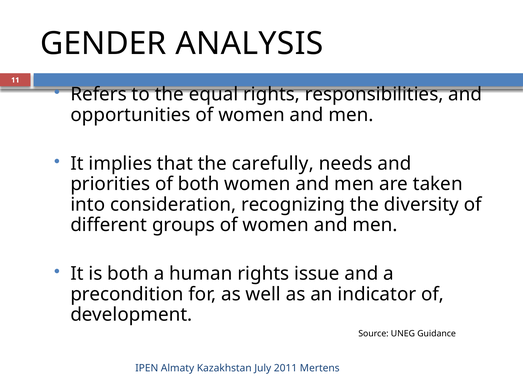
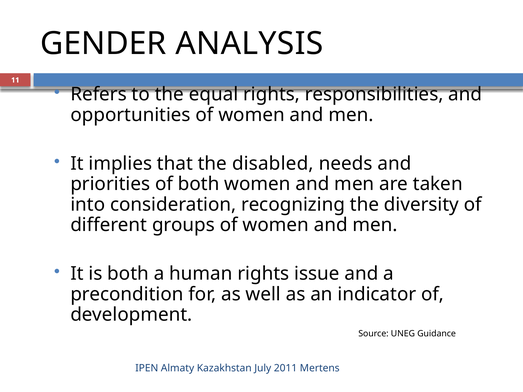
carefully: carefully -> disabled
